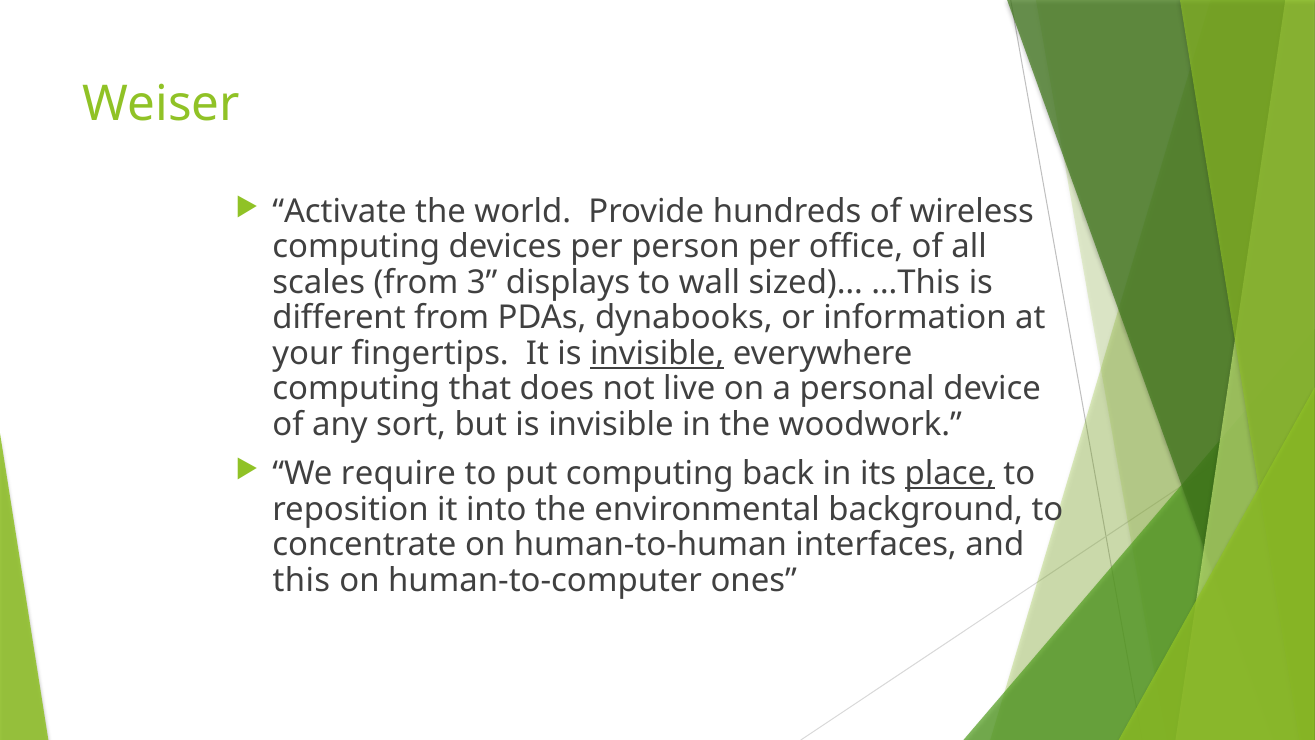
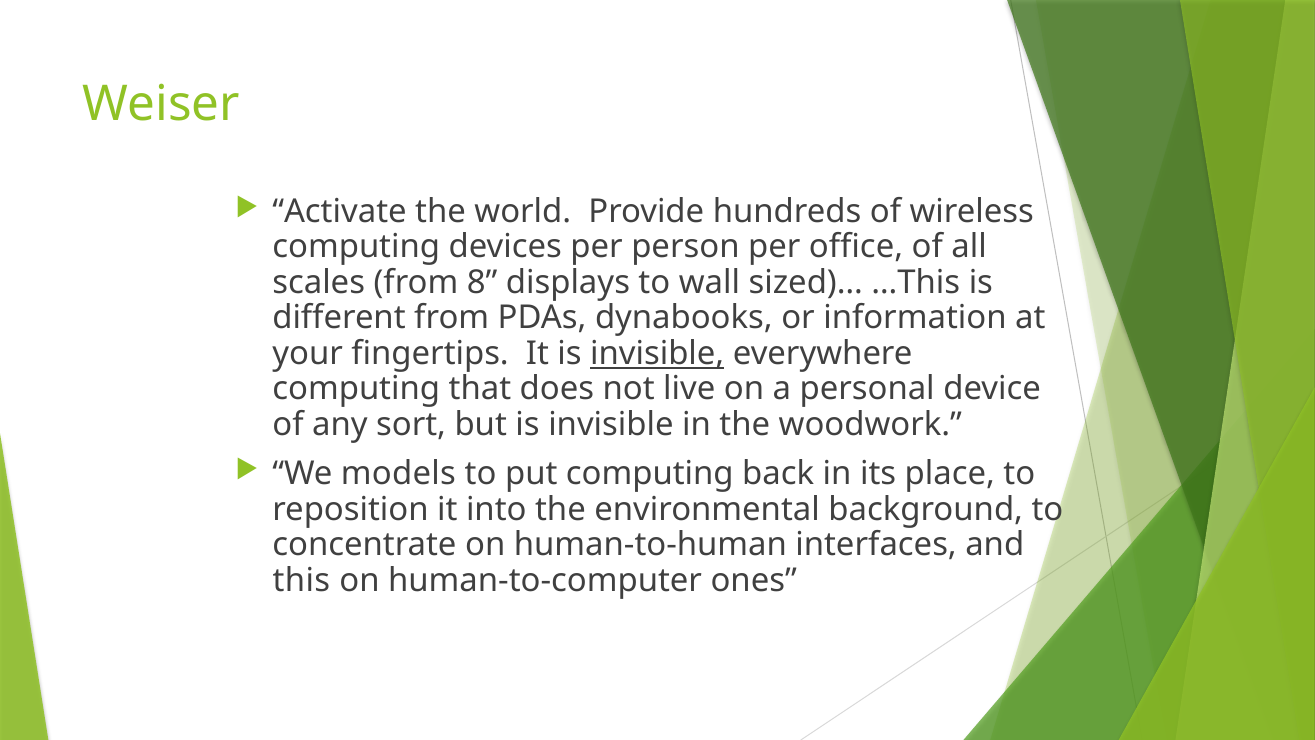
3: 3 -> 8
require: require -> models
place underline: present -> none
